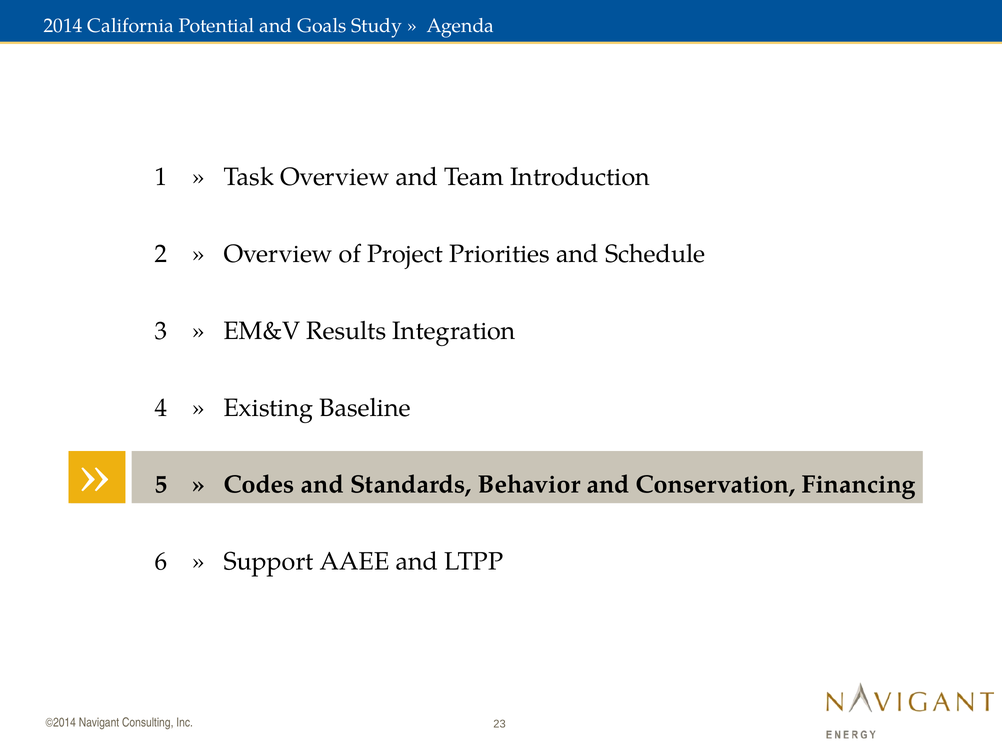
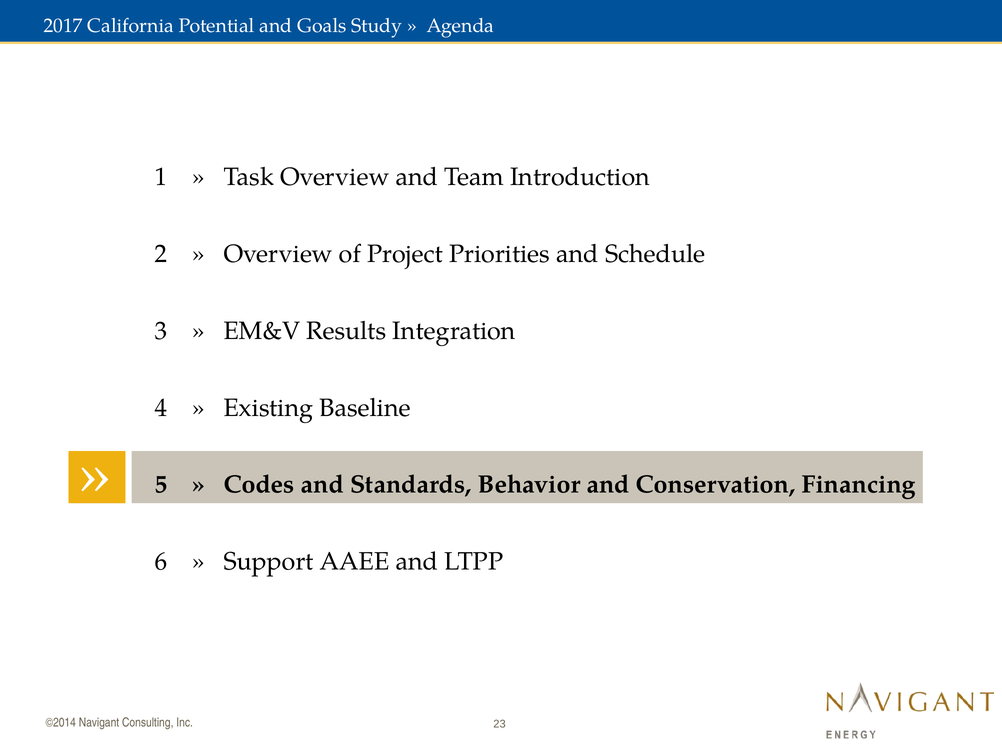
2014: 2014 -> 2017
